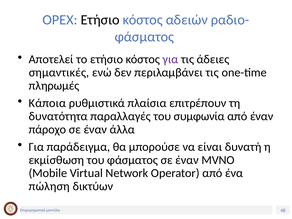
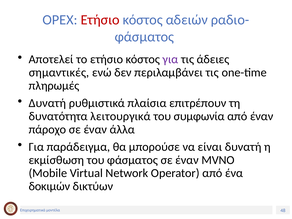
Ετήσιο at (100, 20) colour: black -> red
Κάποια at (47, 103): Κάποια -> Δυνατή
παραλλαγές: παραλλαγές -> λειτουργικά
πώληση: πώληση -> δοκιμών
